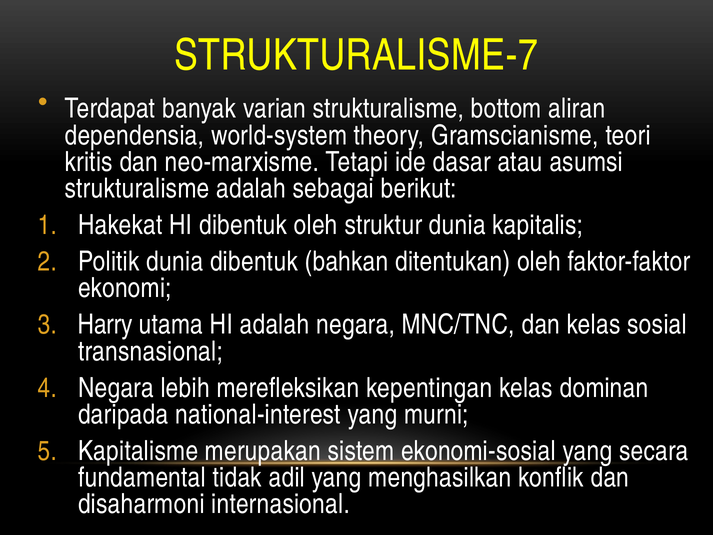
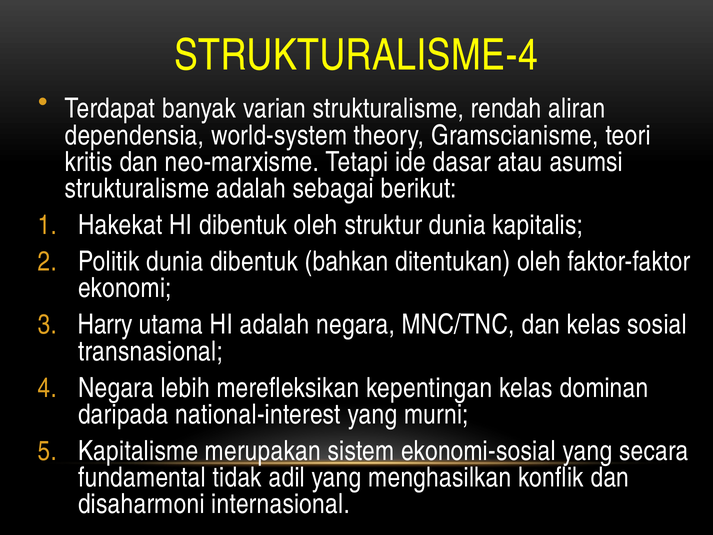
STRUKTURALISME-7: STRUKTURALISME-7 -> STRUKTURALISME-4
bottom: bottom -> rendah
